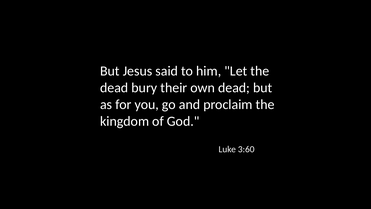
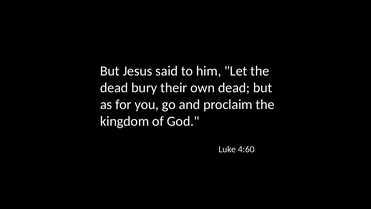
3:60: 3:60 -> 4:60
